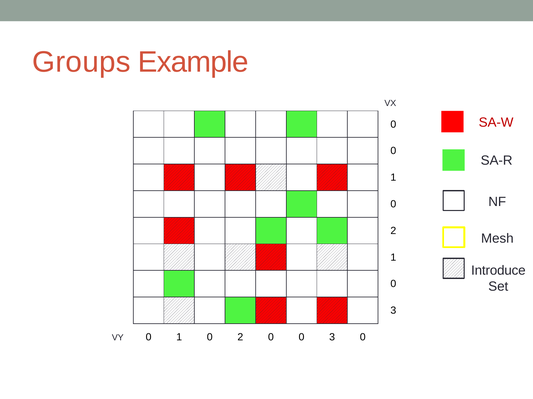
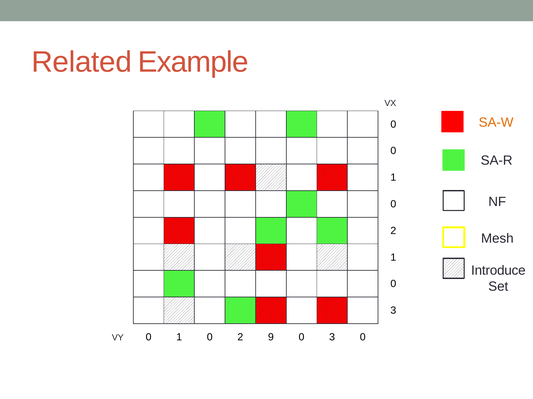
Groups: Groups -> Related
SA-W colour: red -> orange
2 0: 0 -> 9
